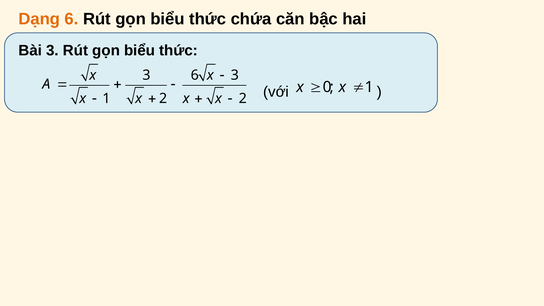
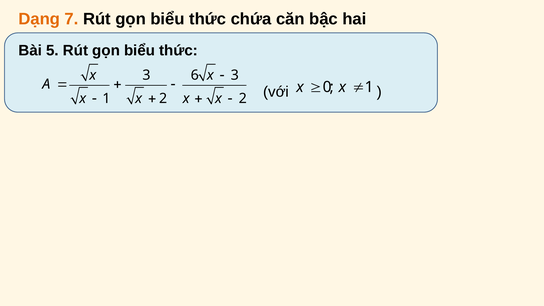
Dạng 6: 6 -> 7
Bài 3: 3 -> 5
